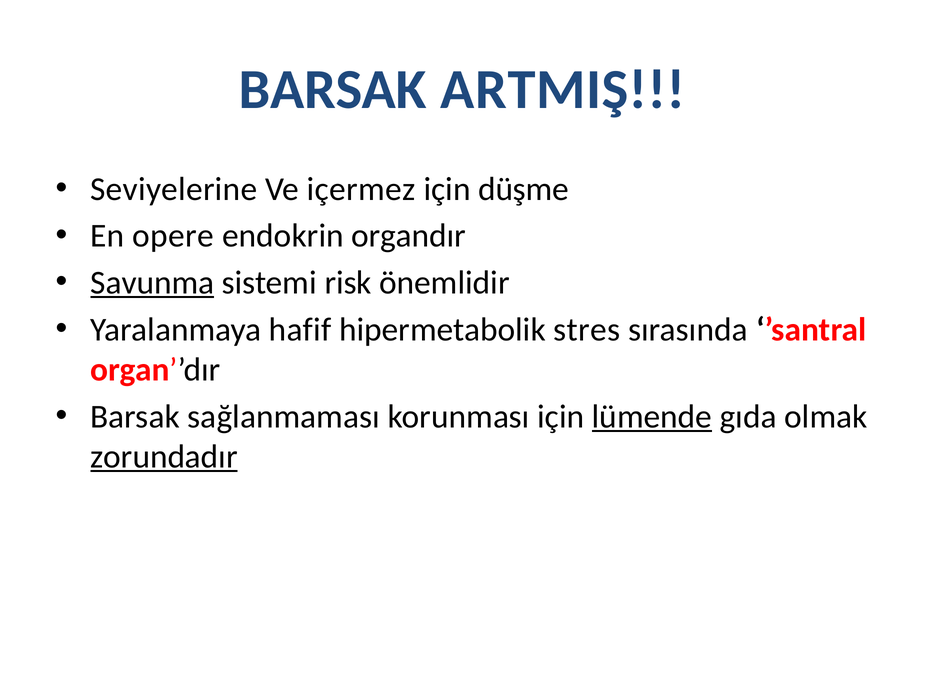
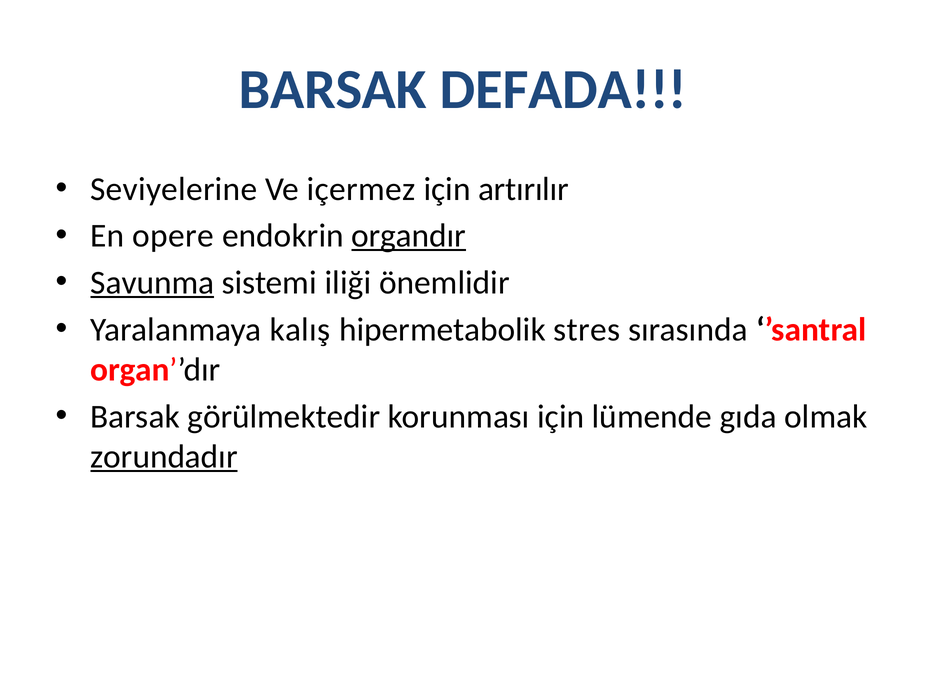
ARTMIŞ: ARTMIŞ -> DEFADA
düşme: düşme -> artırılır
organdır underline: none -> present
risk: risk -> iliği
hafif: hafif -> kalış
sağlanmaması: sağlanmaması -> görülmektedir
lümende underline: present -> none
